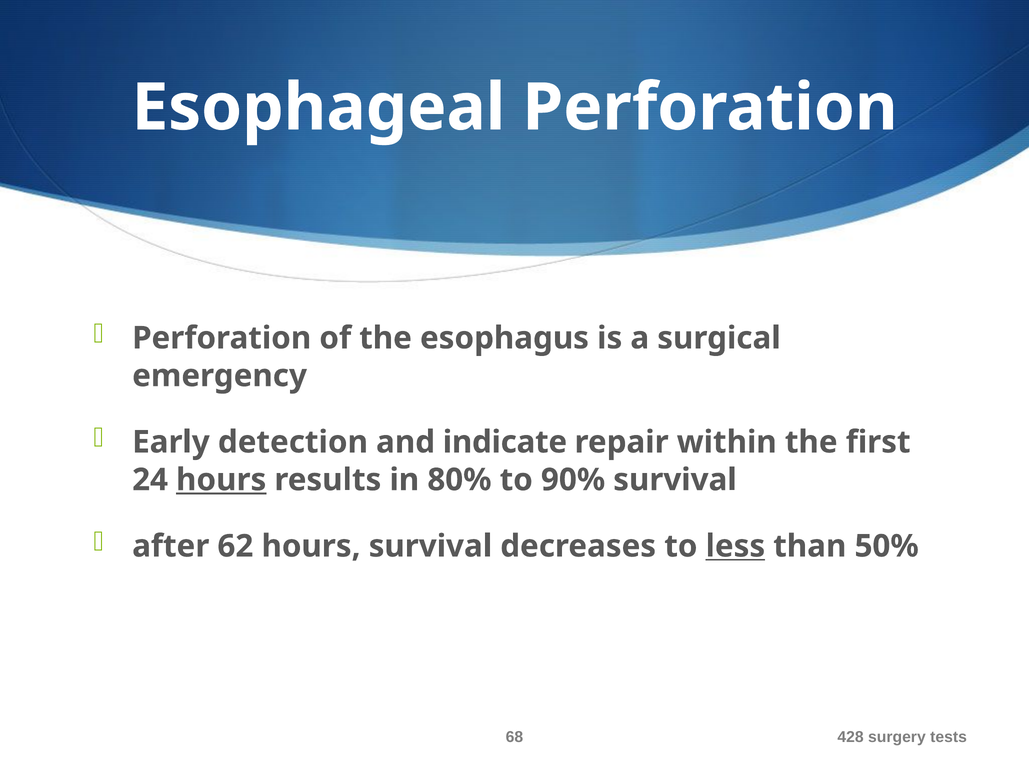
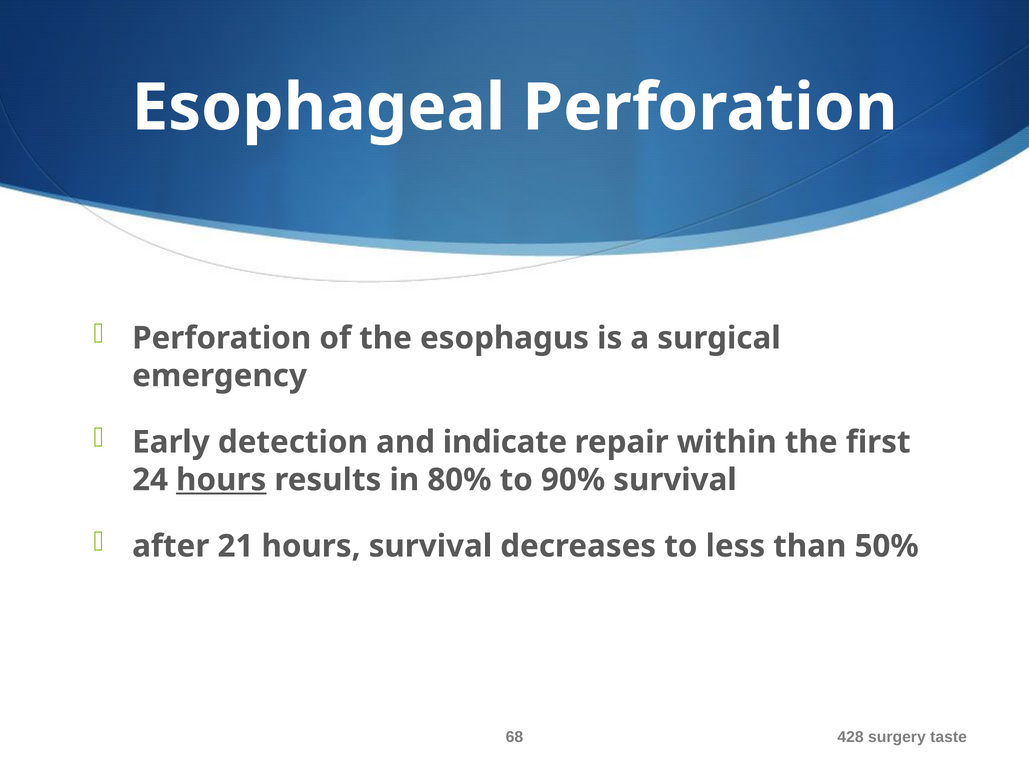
62: 62 -> 21
less underline: present -> none
tests: tests -> taste
